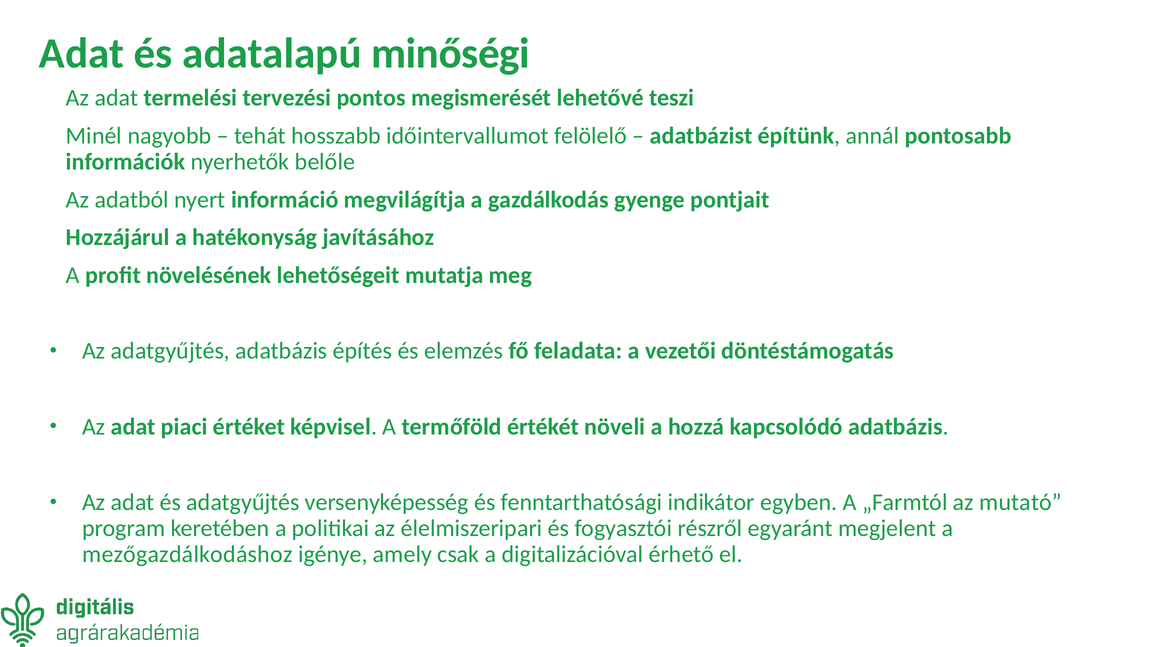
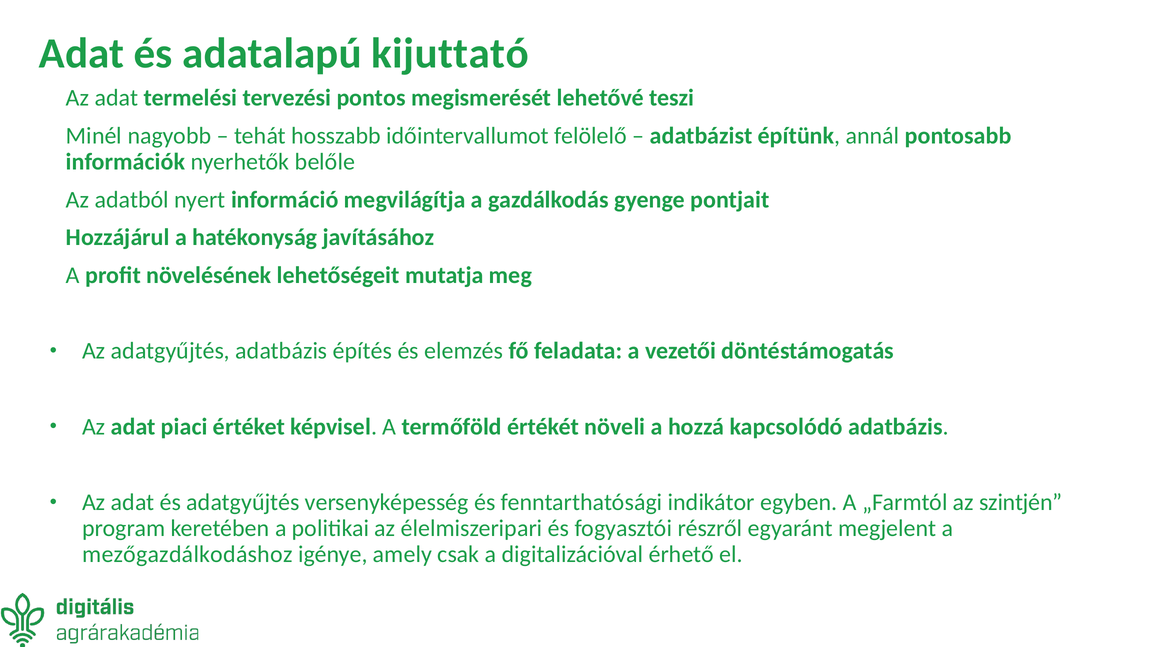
minőségi: minőségi -> kijuttató
mutató: mutató -> szintjén
